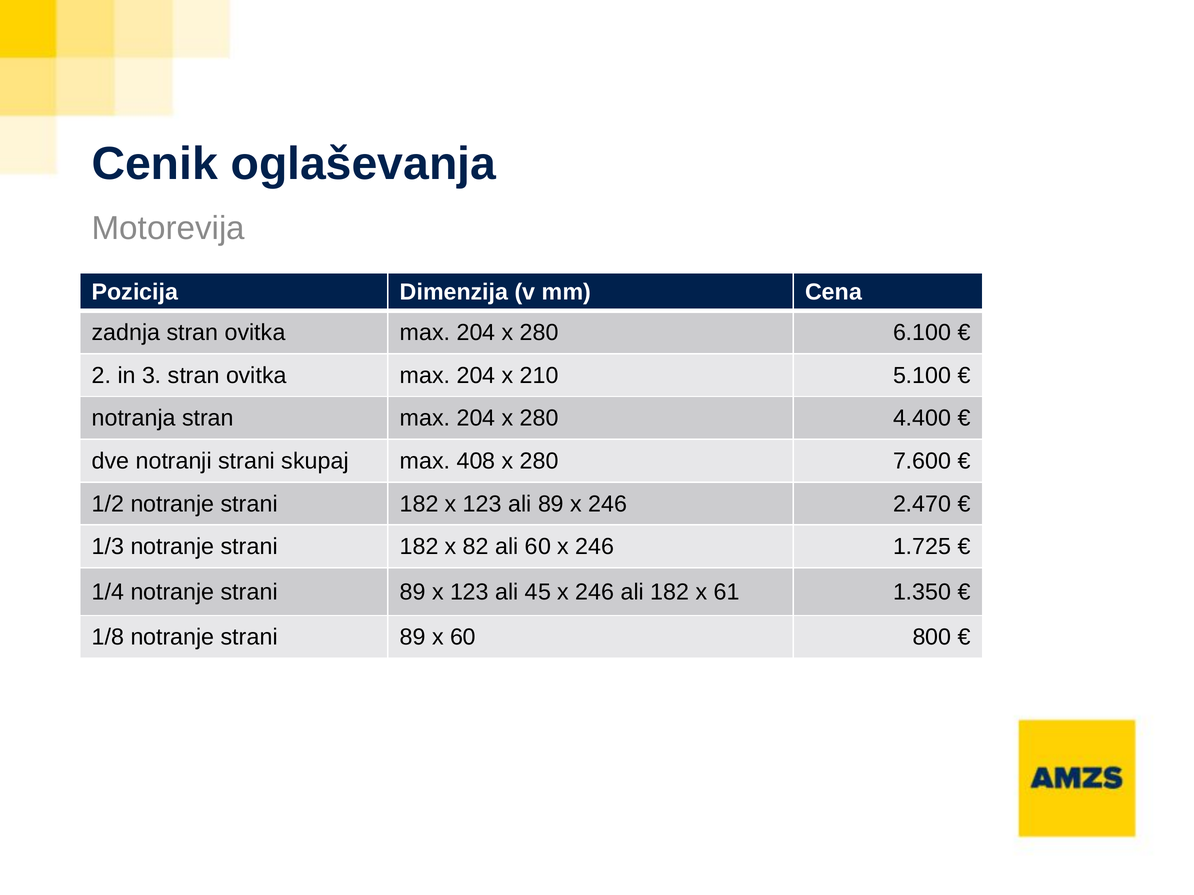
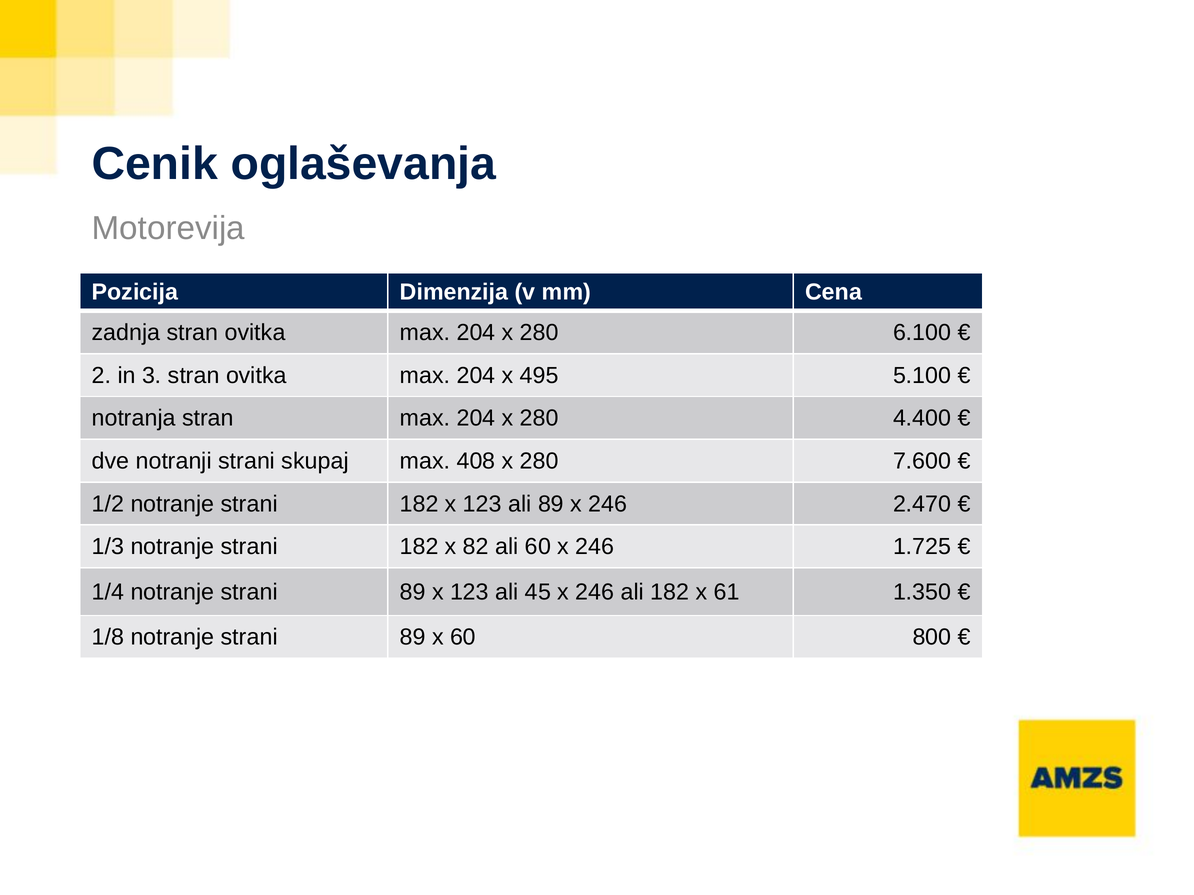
210: 210 -> 495
